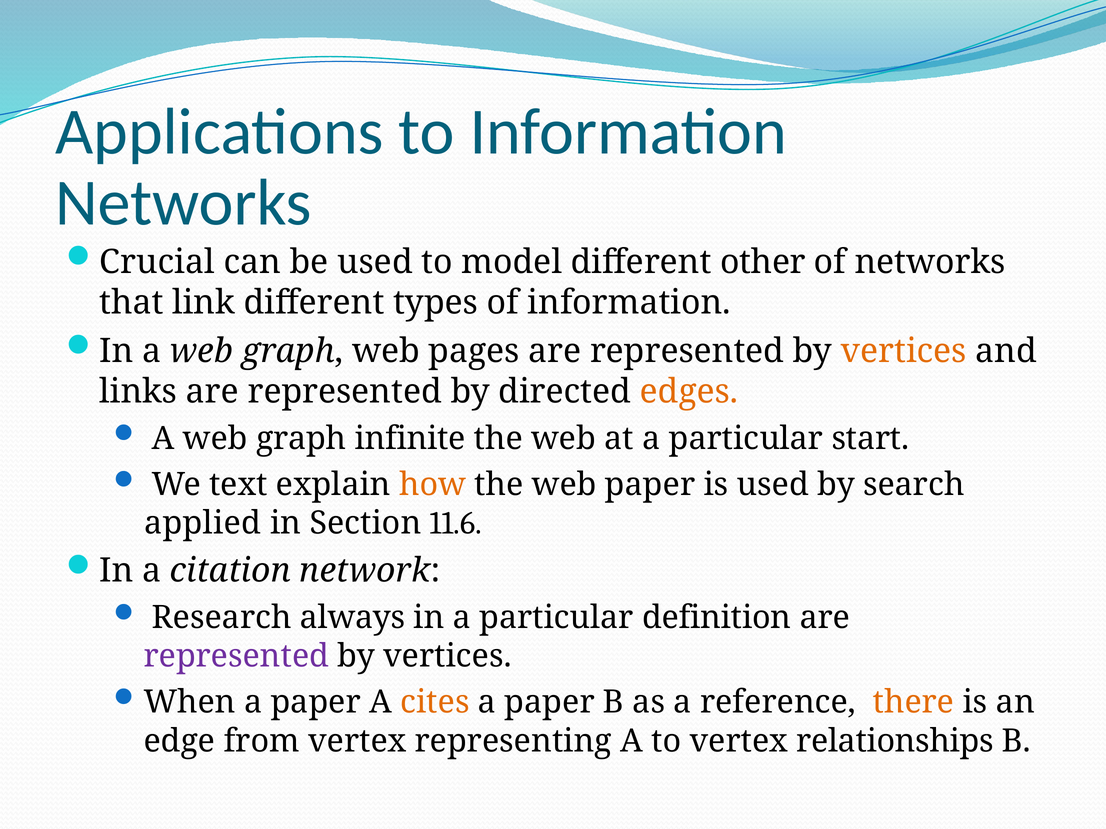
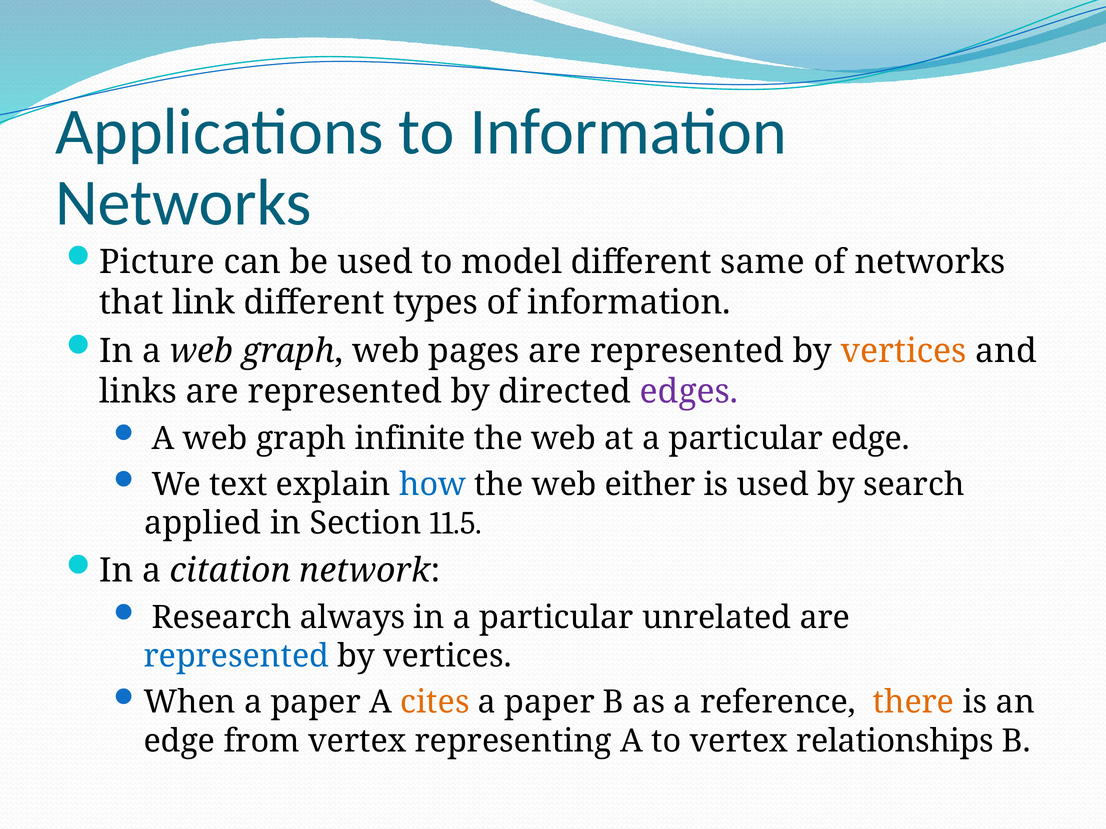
Crucial: Crucial -> Picture
other: other -> same
edges colour: orange -> purple
particular start: start -> edge
how colour: orange -> blue
web paper: paper -> either
11.6: 11.6 -> 11.5
definition: definition -> unrelated
represented at (236, 657) colour: purple -> blue
